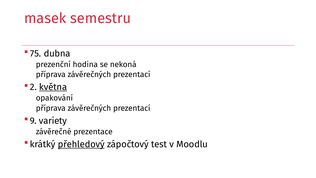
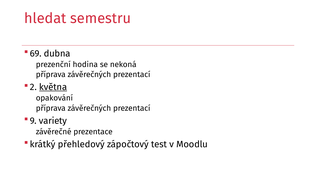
masek: masek -> hledat
75: 75 -> 69
přehledový underline: present -> none
